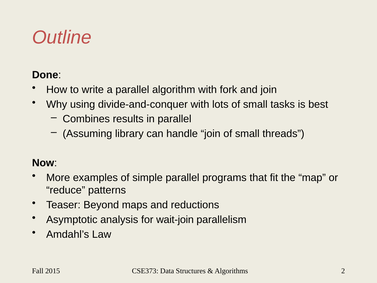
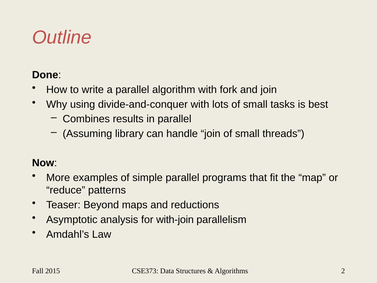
wait-join: wait-join -> with-join
